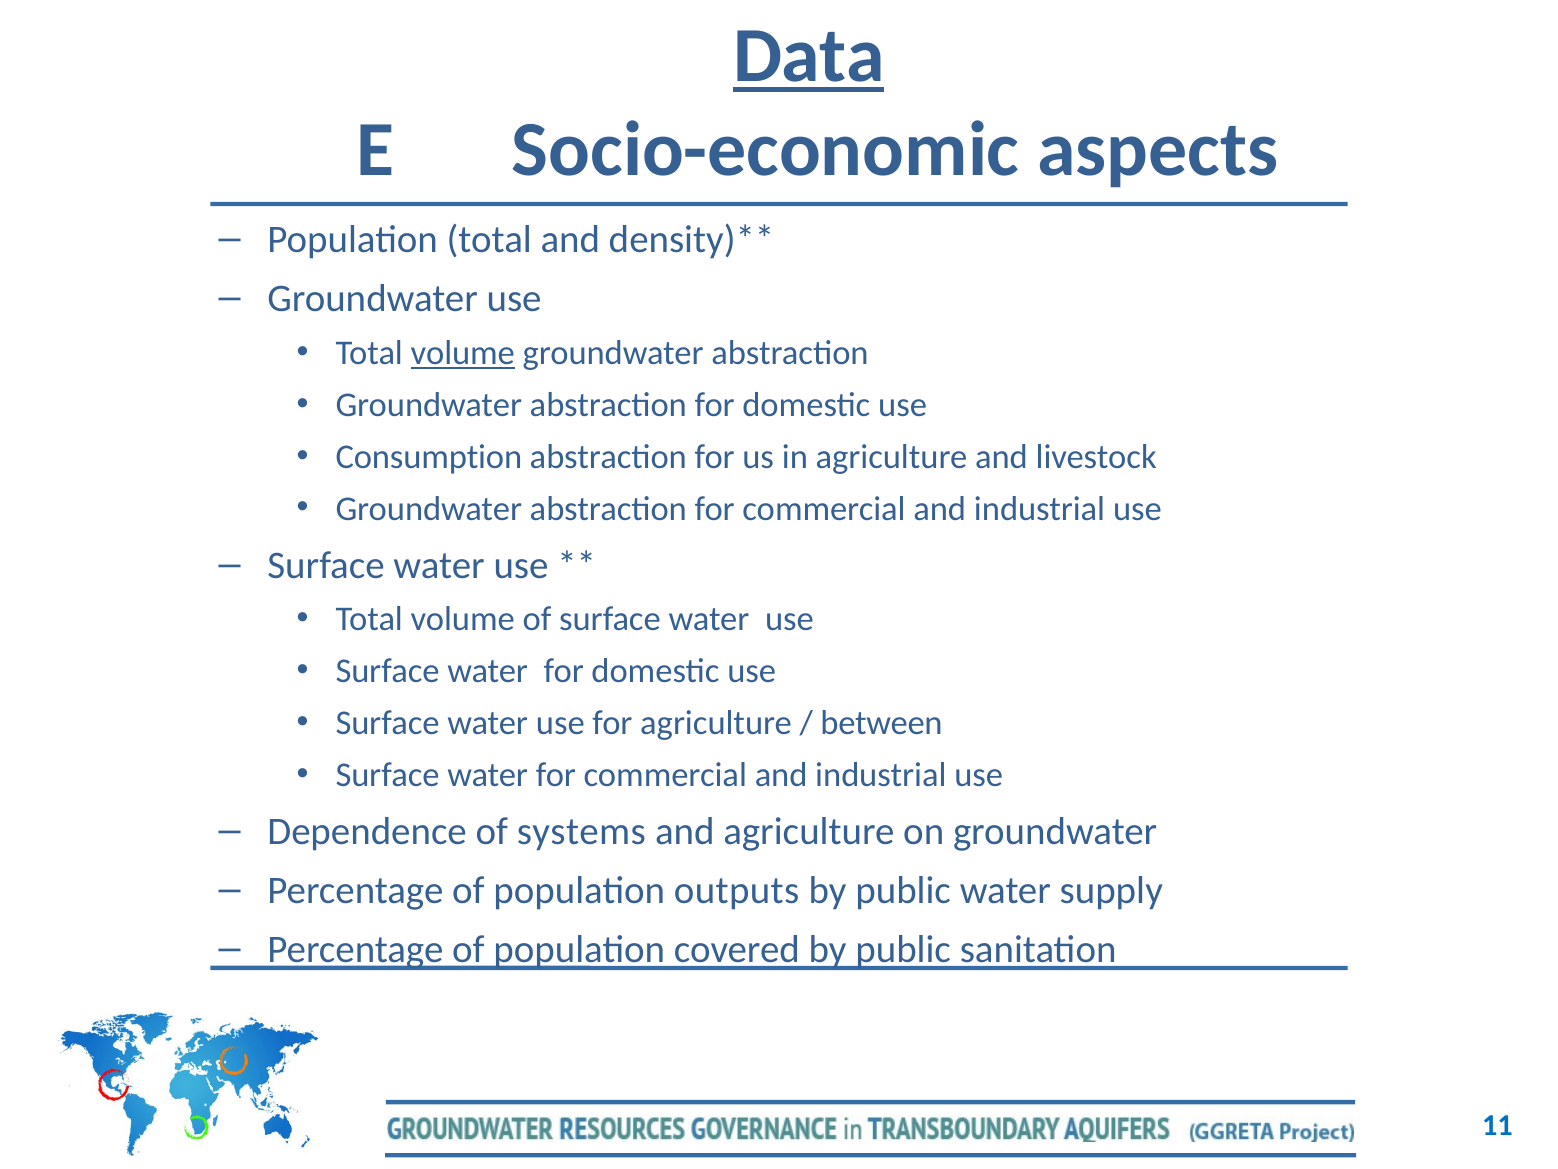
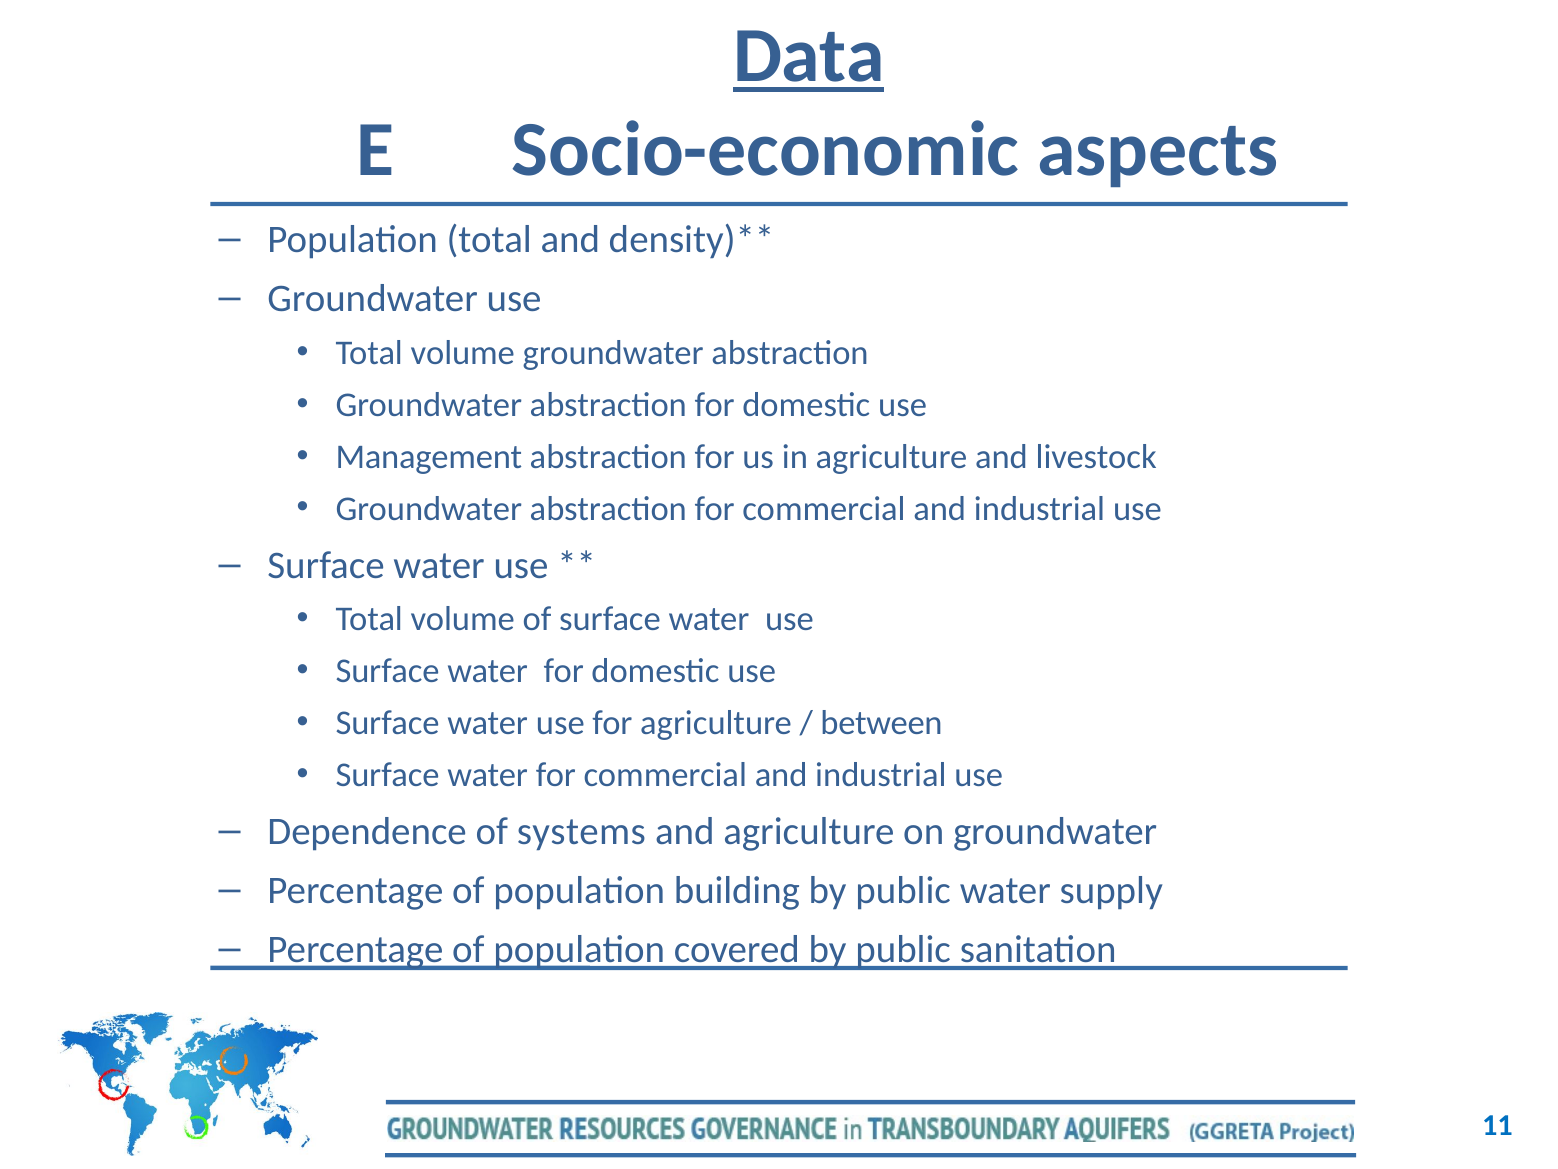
volume at (463, 353) underline: present -> none
Consumption: Consumption -> Management
outputs: outputs -> building
